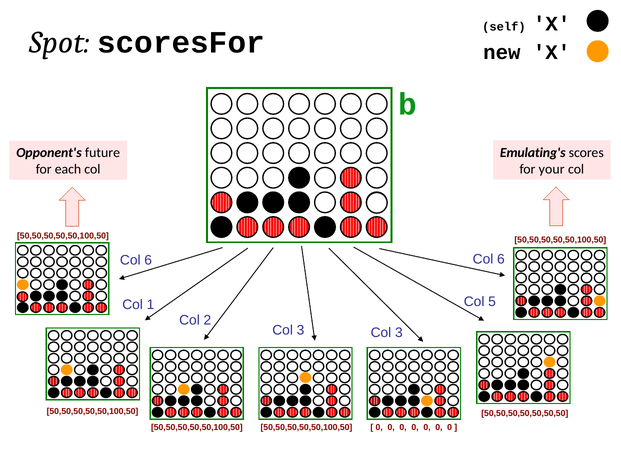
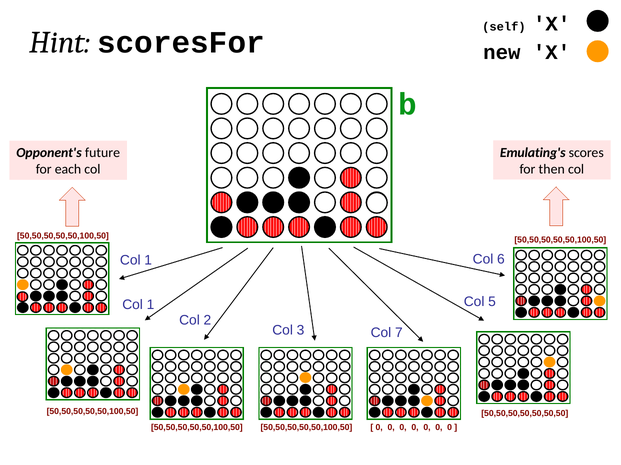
Spot: Spot -> Hint
your: your -> then
6 at (148, 261): 6 -> 1
3 at (399, 333): 3 -> 7
